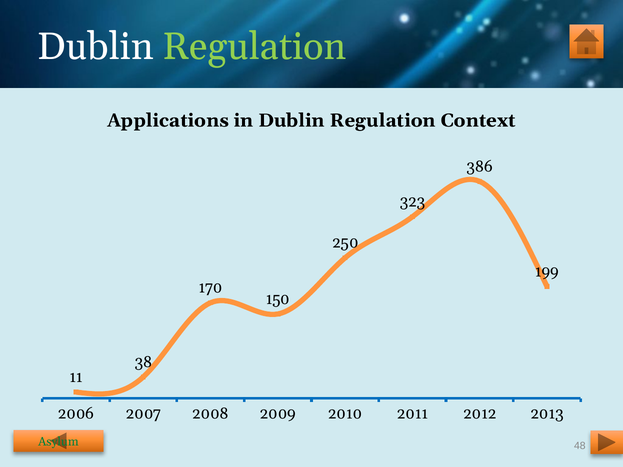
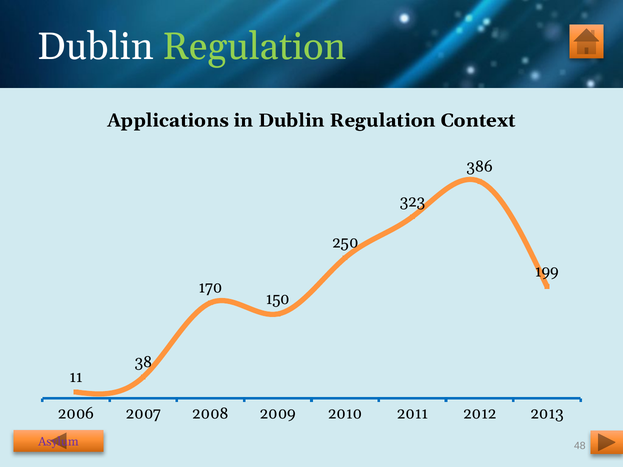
Asylum colour: green -> purple
